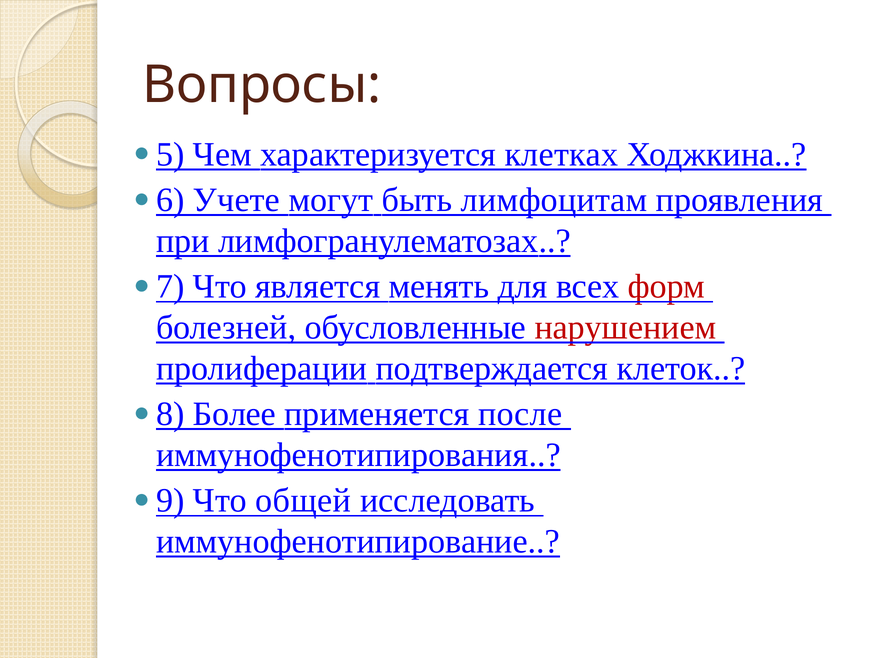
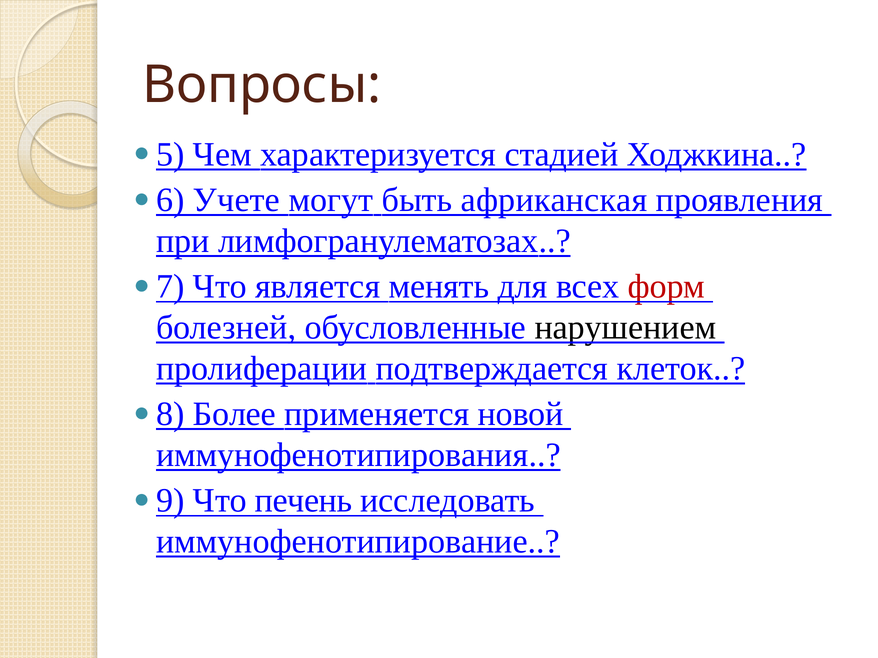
клетках: клетках -> стадией
лимфоцитам: лимфоцитам -> африканская
нарушением colour: red -> black
после: после -> новой
общей: общей -> печень
